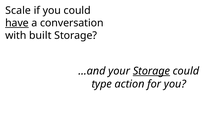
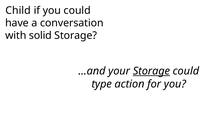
Scale: Scale -> Child
have underline: present -> none
built: built -> solid
